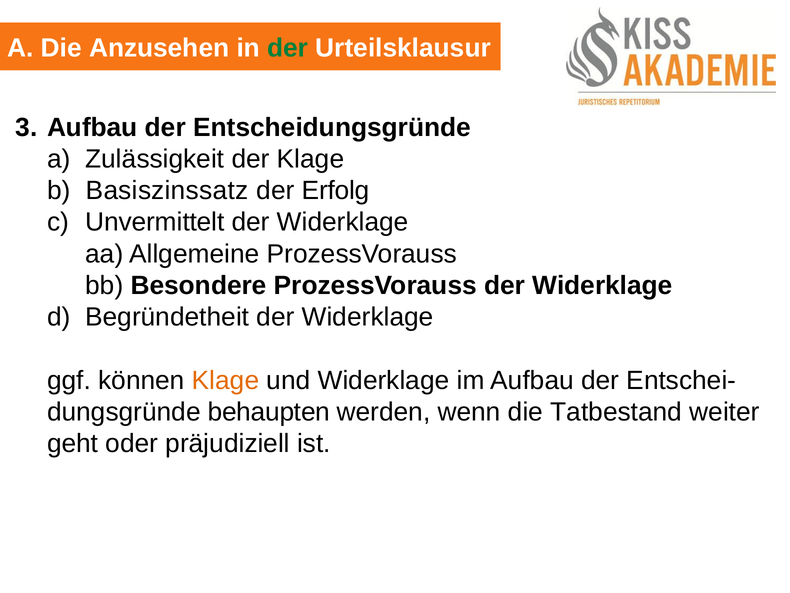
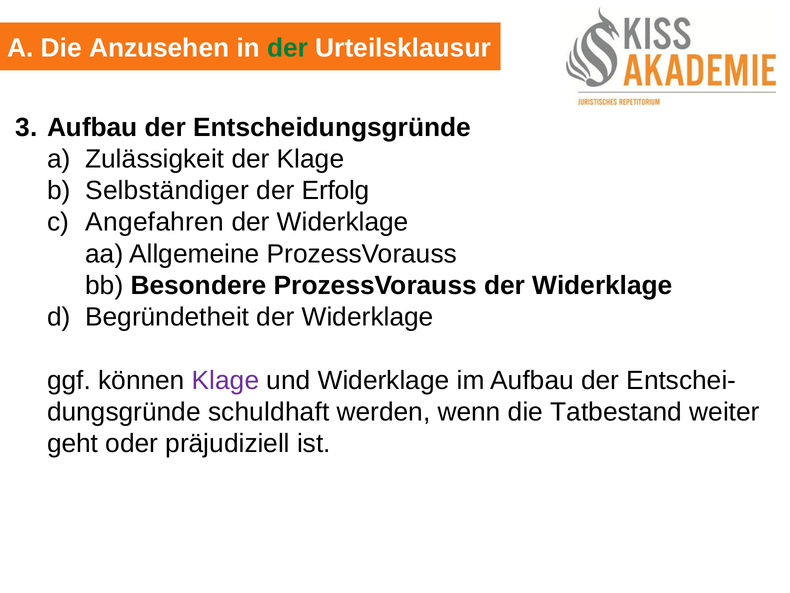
Basiszinssatz: Basiszinssatz -> Selbständiger
Unvermittelt: Unvermittelt -> Angefahren
Klage at (226, 380) colour: orange -> purple
behaupten: behaupten -> schuldhaft
